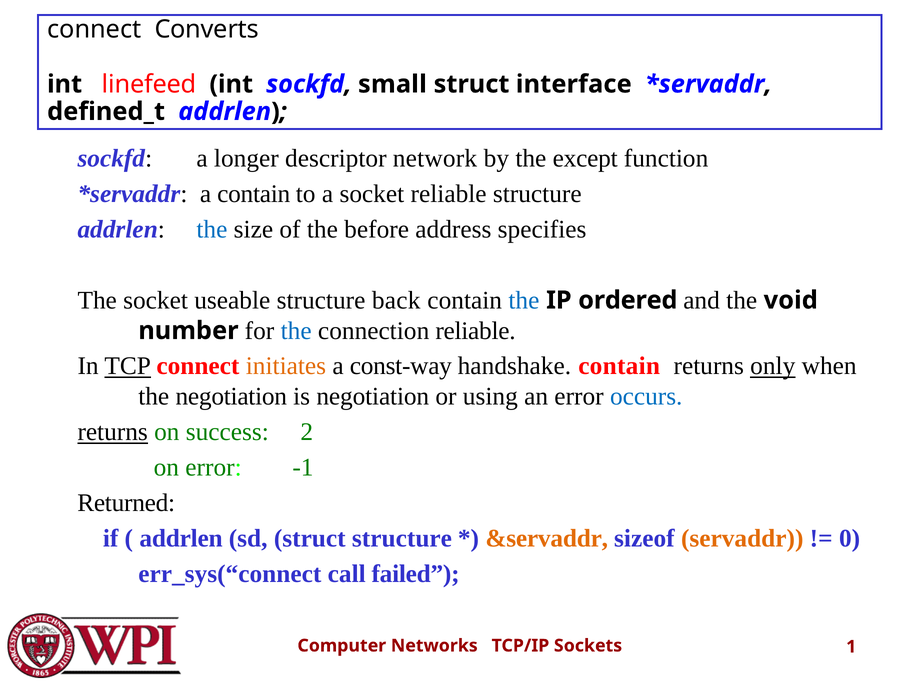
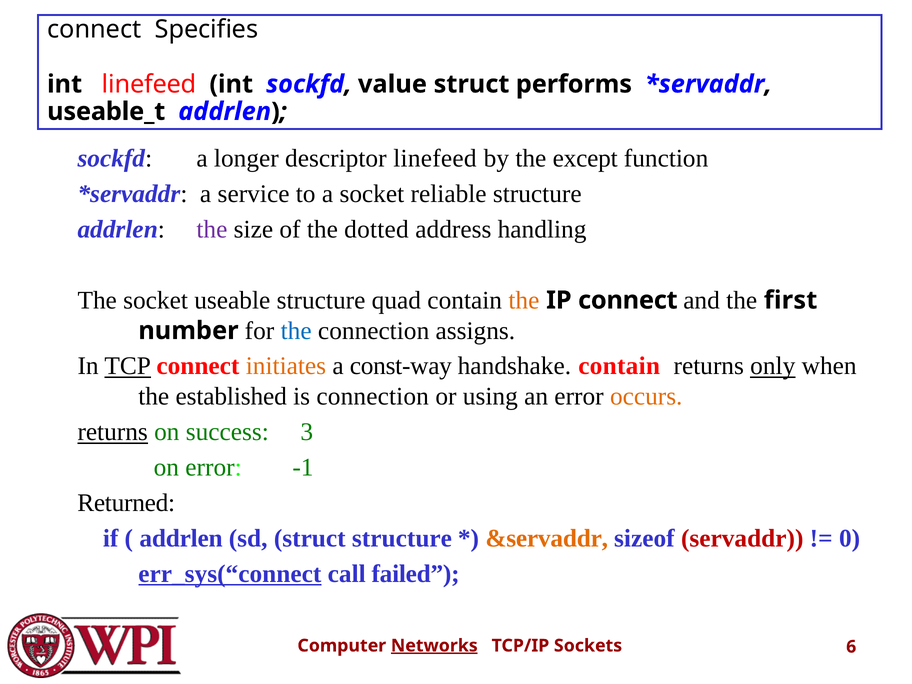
Converts: Converts -> Specifies
small: small -> value
interface: interface -> performs
defined_t: defined_t -> useable_t
descriptor network: network -> linefeed
a contain: contain -> service
the at (212, 229) colour: blue -> purple
before: before -> dotted
specifies: specifies -> handling
back: back -> quad
the at (524, 300) colour: blue -> orange
IP ordered: ordered -> connect
void: void -> first
connection reliable: reliable -> assigns
the negotiation: negotiation -> established
is negotiation: negotiation -> connection
occurs colour: blue -> orange
2: 2 -> 3
servaddr colour: orange -> red
err_sys(“connect underline: none -> present
Networks underline: none -> present
1: 1 -> 6
